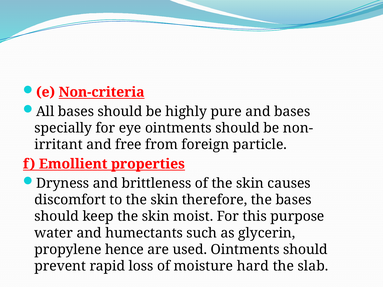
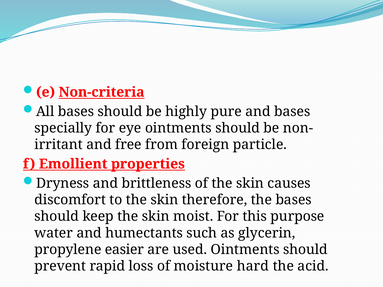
hence: hence -> easier
slab: slab -> acid
